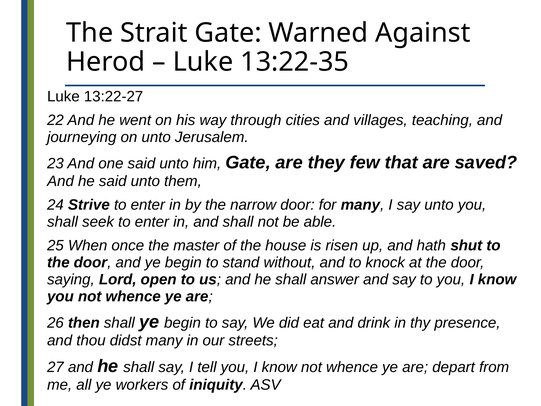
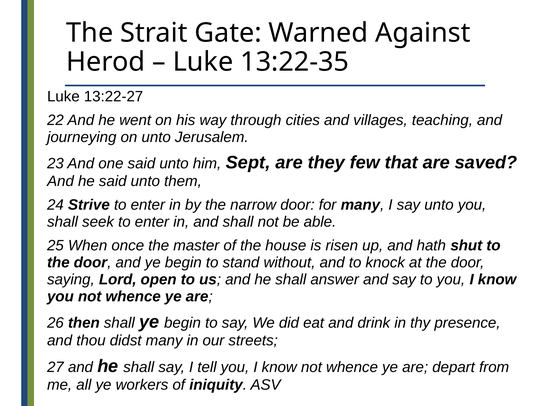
him Gate: Gate -> Sept
